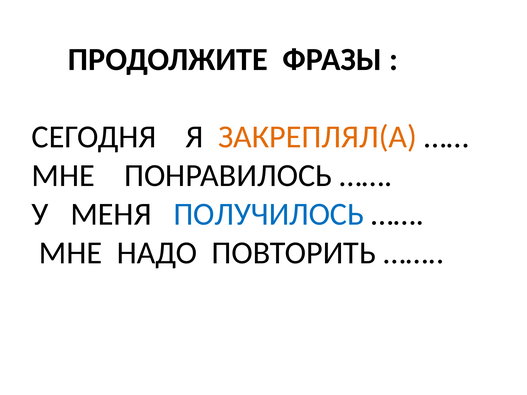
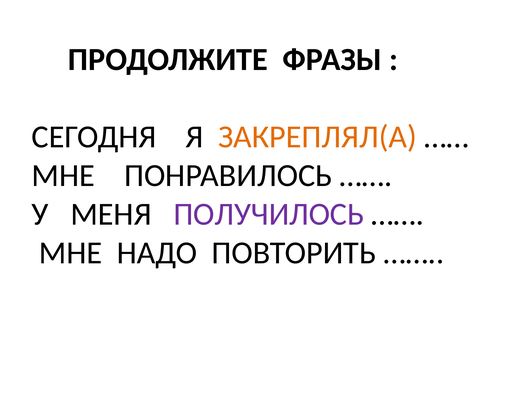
ПОЛУЧИЛОСЬ colour: blue -> purple
